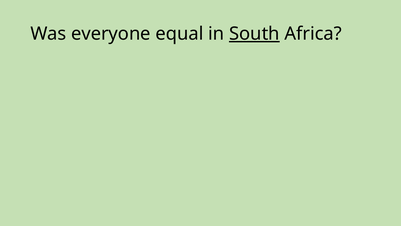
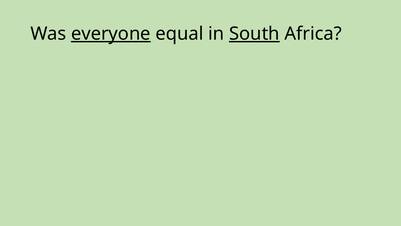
everyone underline: none -> present
